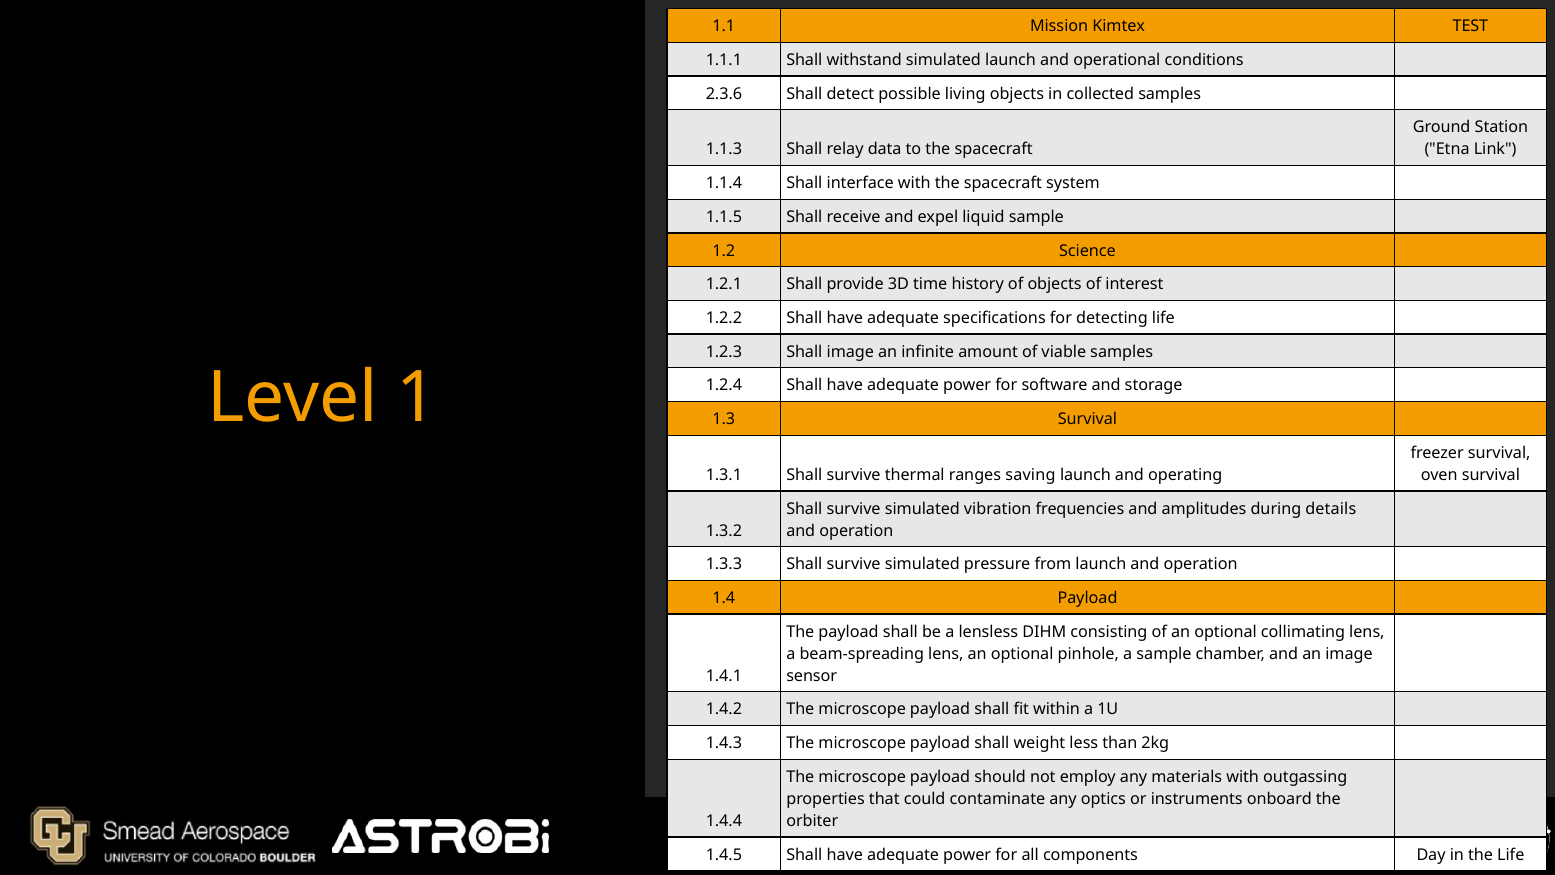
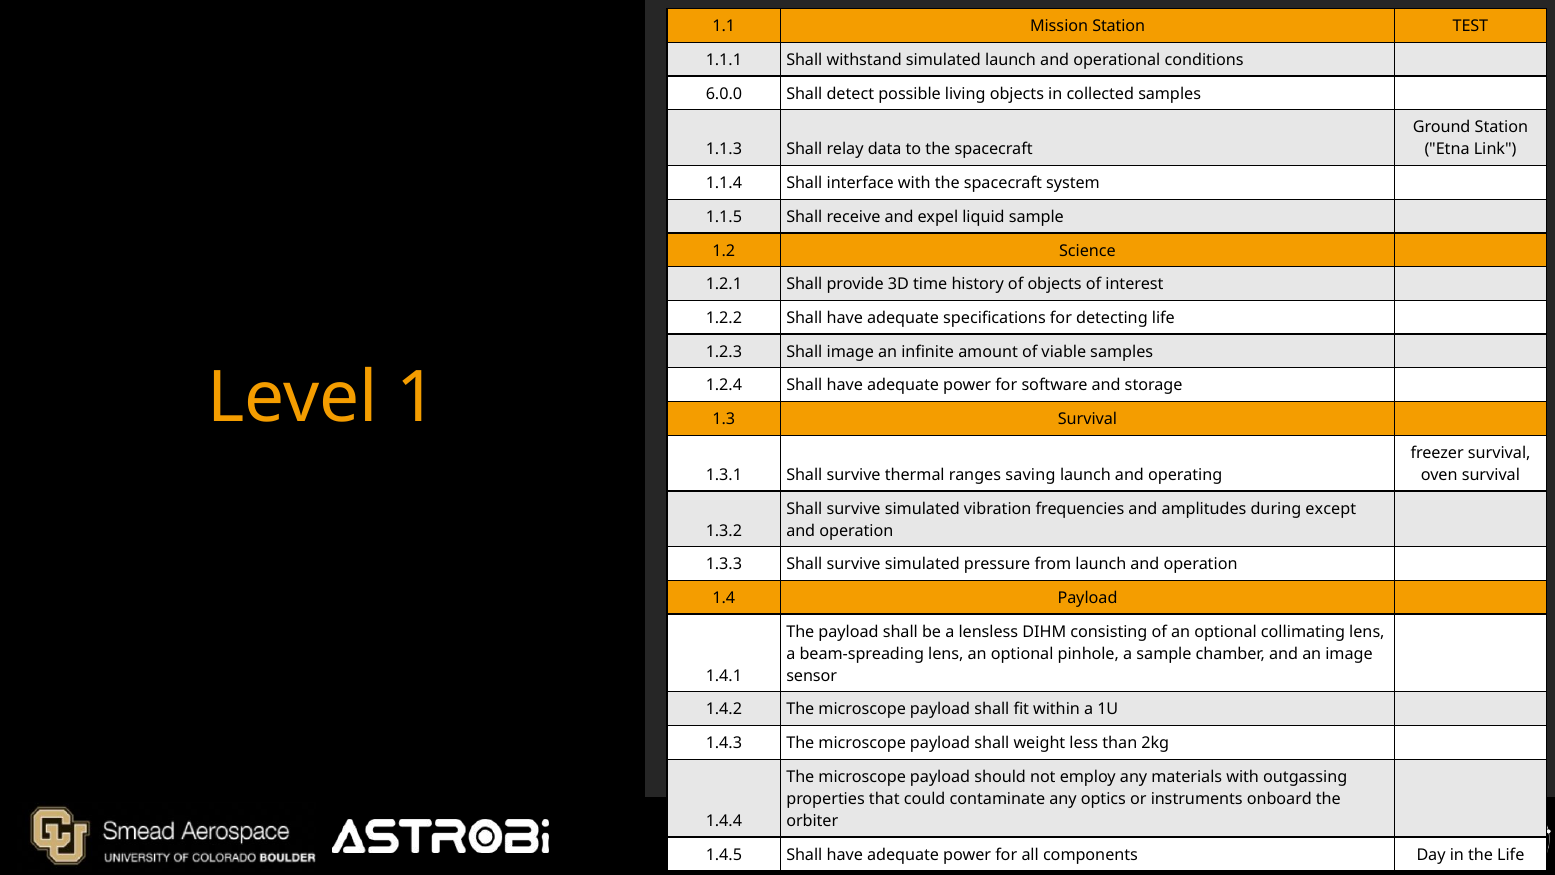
Mission Kimtex: Kimtex -> Station
2.3.6: 2.3.6 -> 6.0.0
details: details -> except
